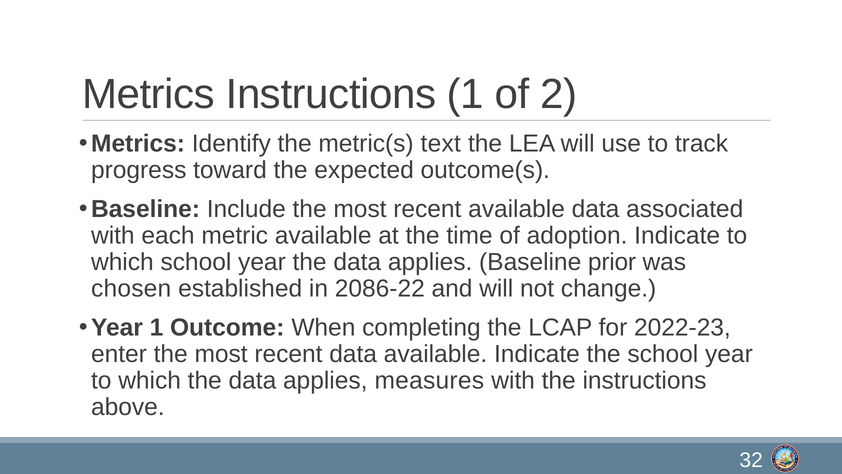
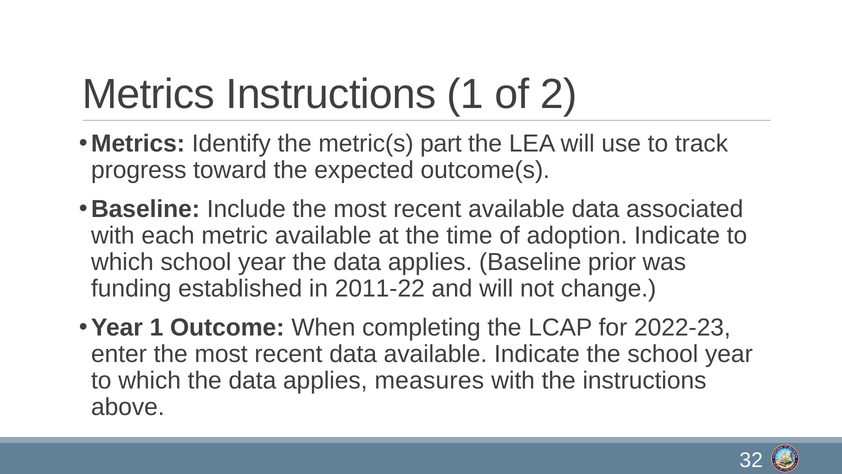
text: text -> part
chosen: chosen -> funding
2086-22: 2086-22 -> 2011-22
